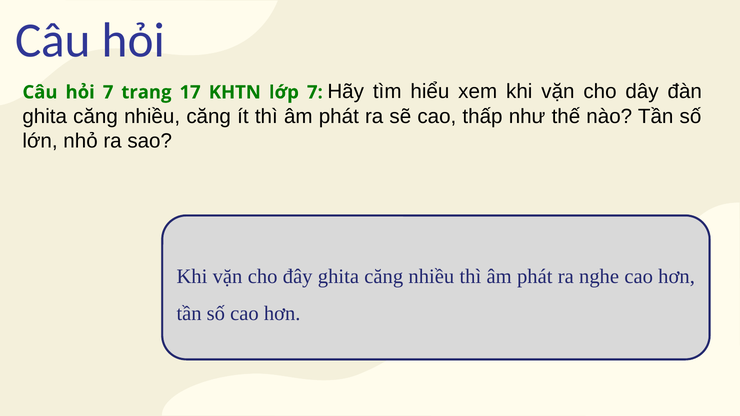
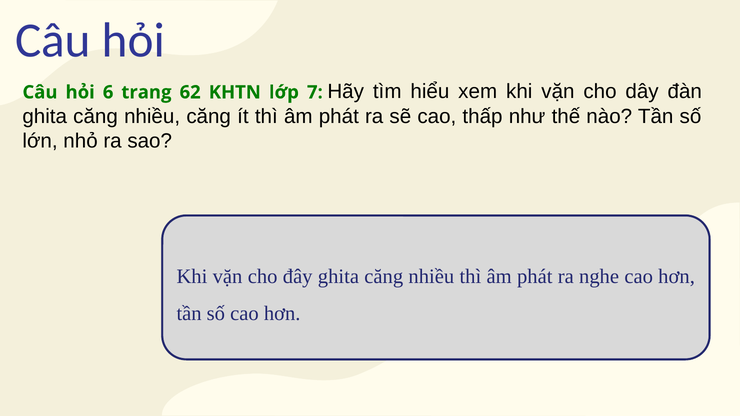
hỏi 7: 7 -> 6
17: 17 -> 62
